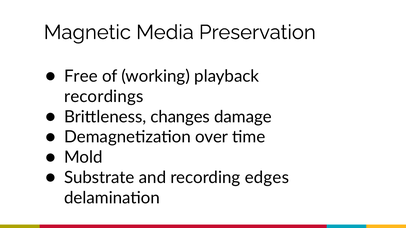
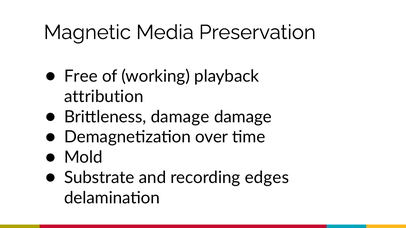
recordings: recordings -> attribution
Brittleness changes: changes -> damage
